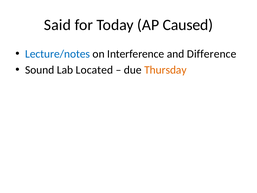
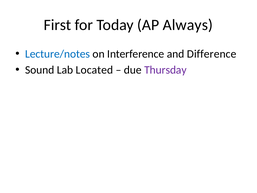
Said: Said -> First
Caused: Caused -> Always
Thursday colour: orange -> purple
